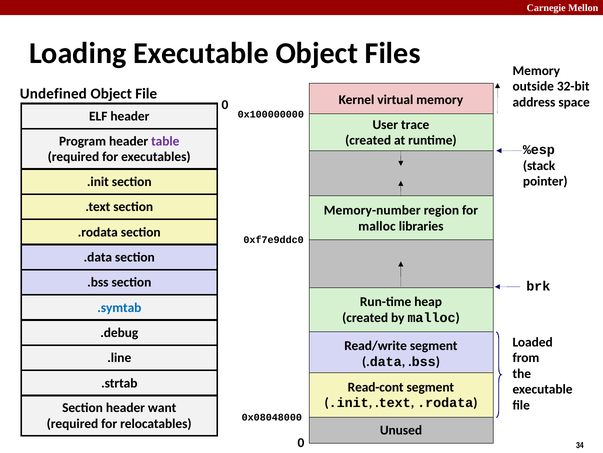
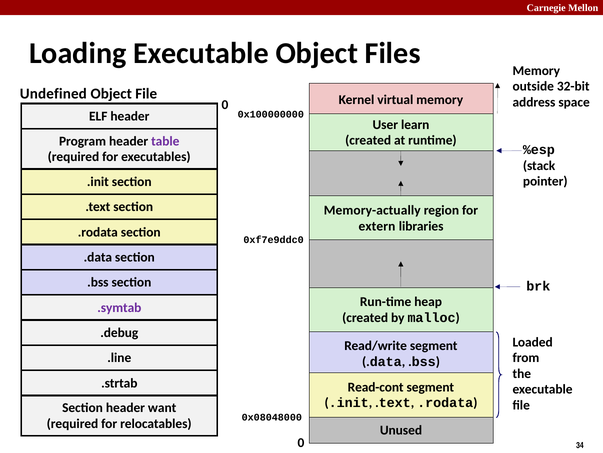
trace: trace -> learn
Memory-number: Memory-number -> Memory-actually
malloc at (377, 226): malloc -> extern
.symtab colour: blue -> purple
